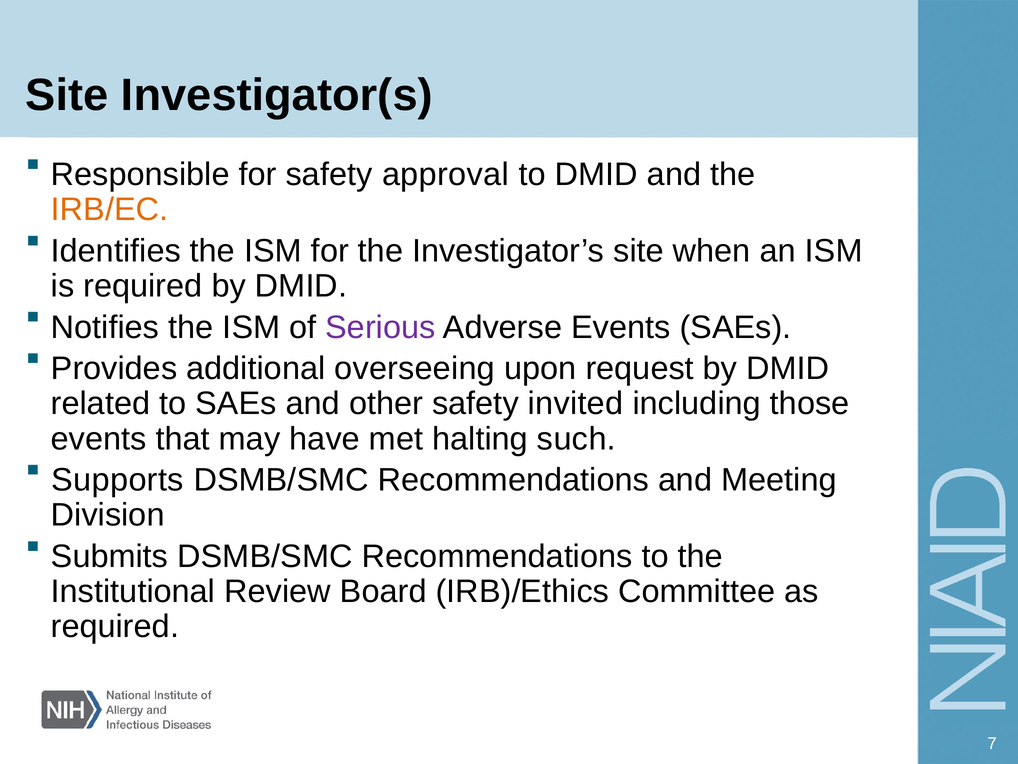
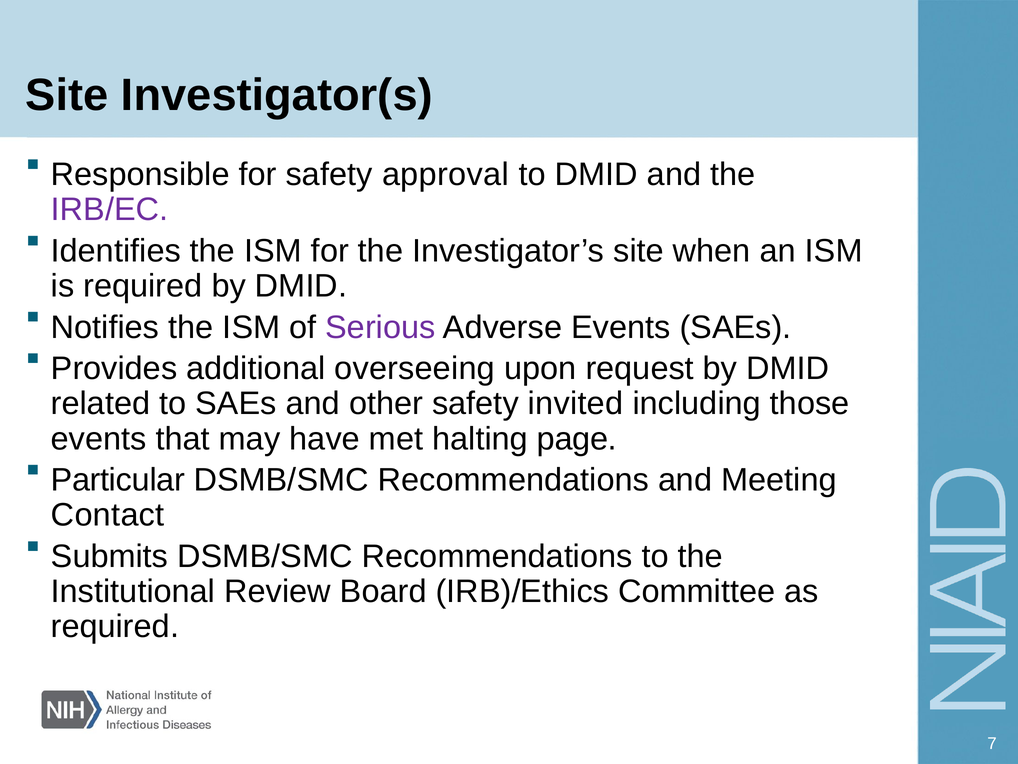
IRB/EC colour: orange -> purple
such: such -> page
Supports: Supports -> Particular
Division: Division -> Contact
